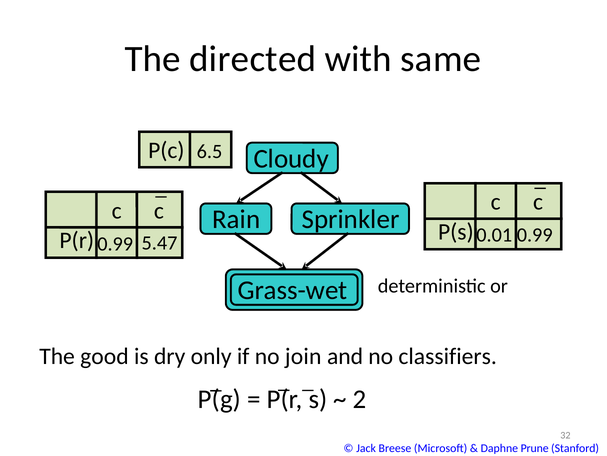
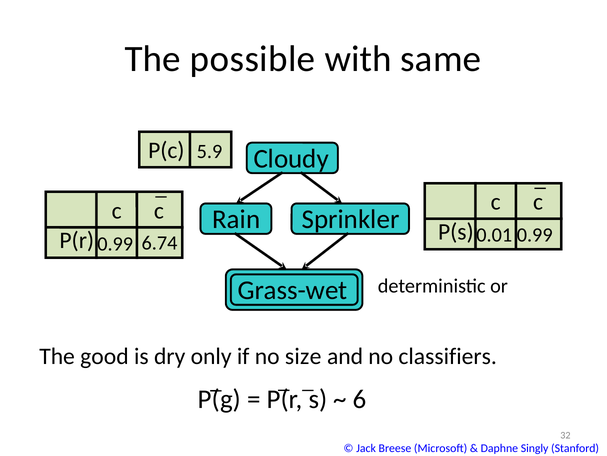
directed: directed -> possible
6.5: 6.5 -> 5.9
5.47: 5.47 -> 6.74
join: join -> size
2: 2 -> 6
Prune: Prune -> Singly
